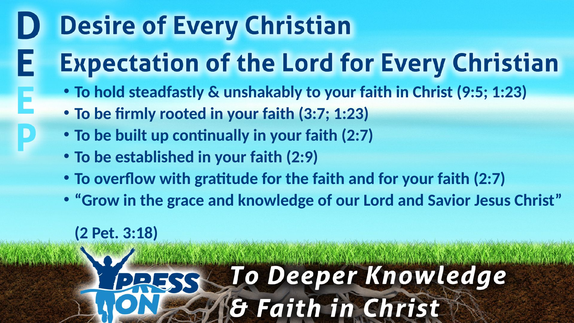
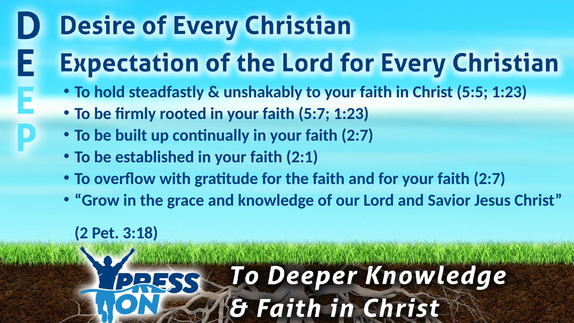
9:5: 9:5 -> 5:5
3:7: 3:7 -> 5:7
2:9: 2:9 -> 2:1
